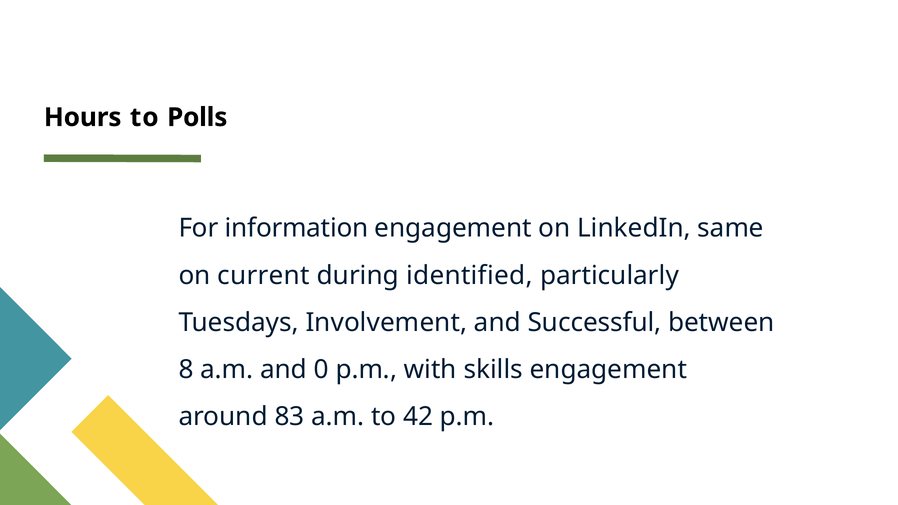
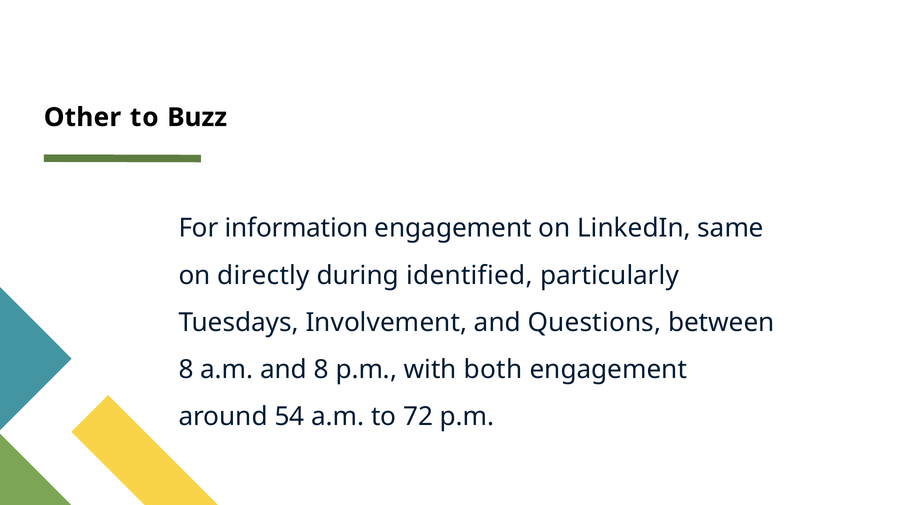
Hours: Hours -> Other
Polls: Polls -> Buzz
current: current -> directly
Successful: Successful -> Questions
and 0: 0 -> 8
skills: skills -> both
83: 83 -> 54
42: 42 -> 72
